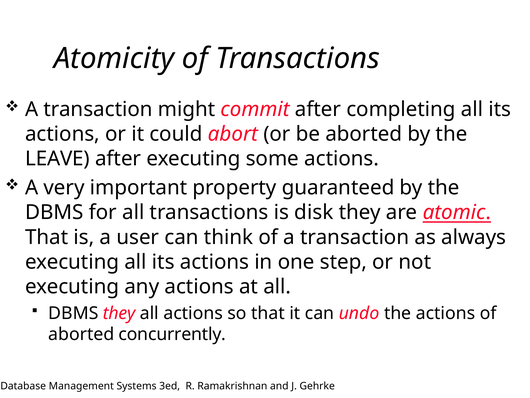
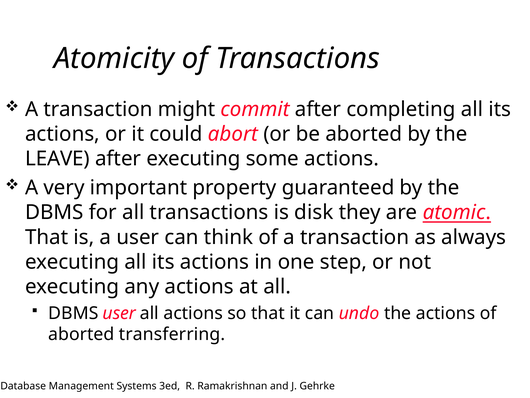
DBMS they: they -> user
concurrently: concurrently -> transferring
